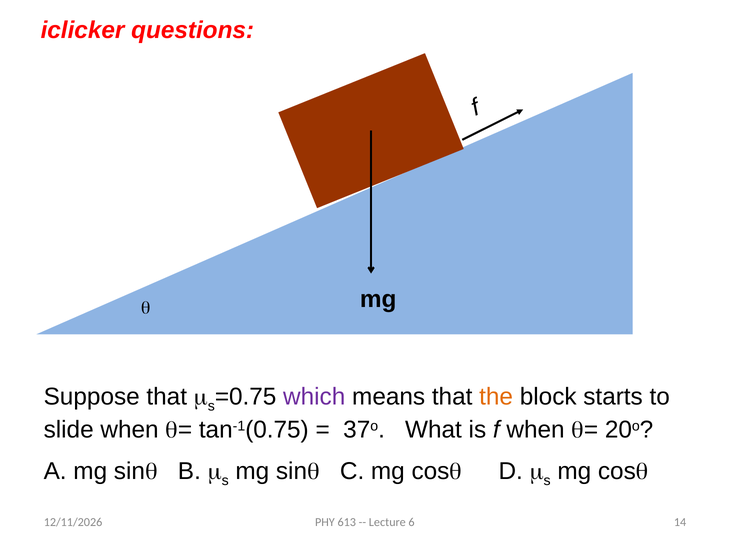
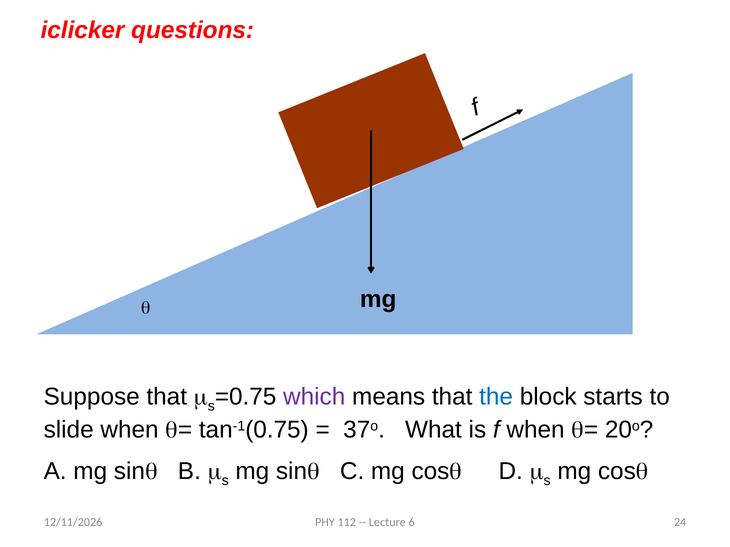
the colour: orange -> blue
613: 613 -> 112
14: 14 -> 24
